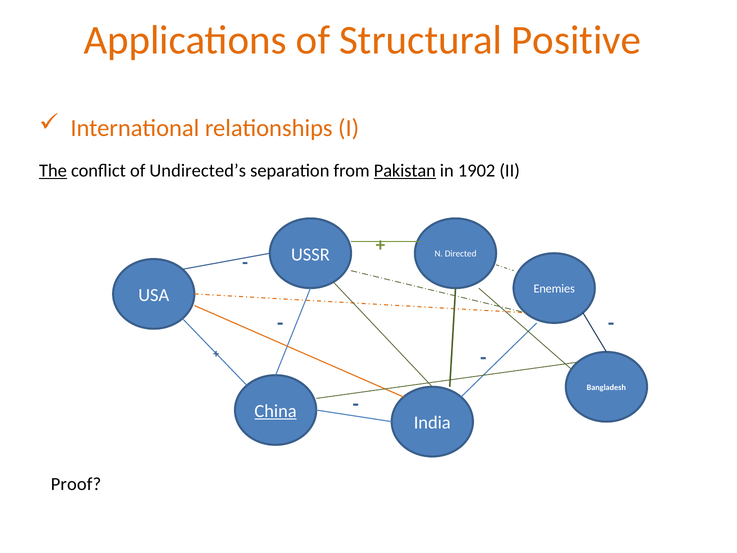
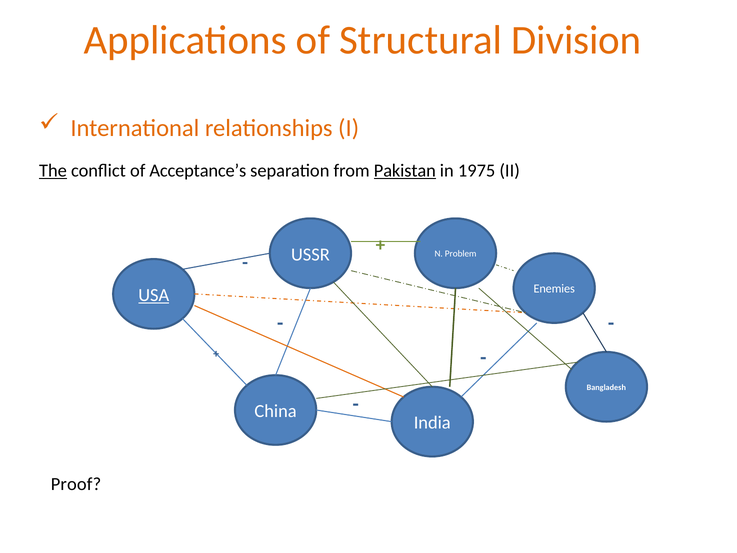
Positive: Positive -> Division
Undirected’s: Undirected’s -> Acceptance’s
1902: 1902 -> 1975
Directed: Directed -> Problem
USA underline: none -> present
China underline: present -> none
